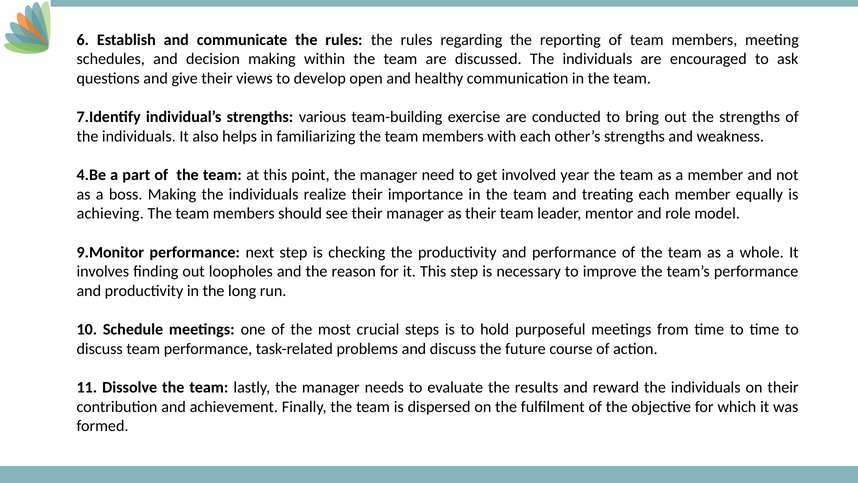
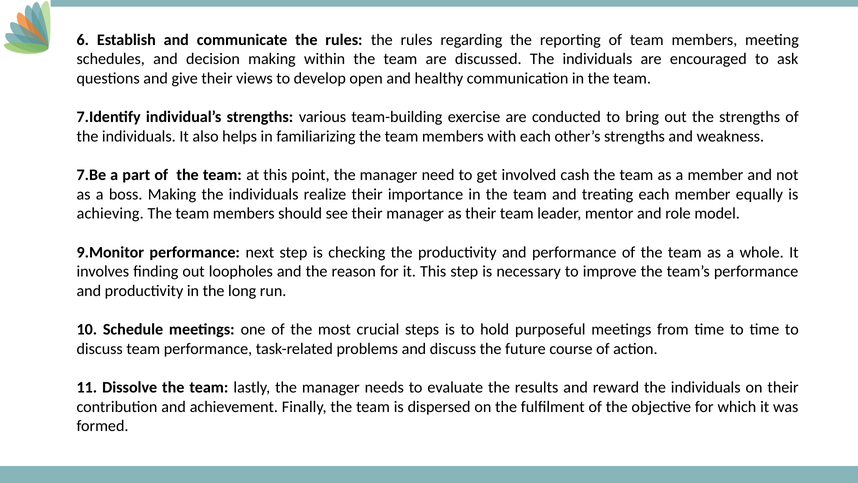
4.Be: 4.Be -> 7.Be
year: year -> cash
